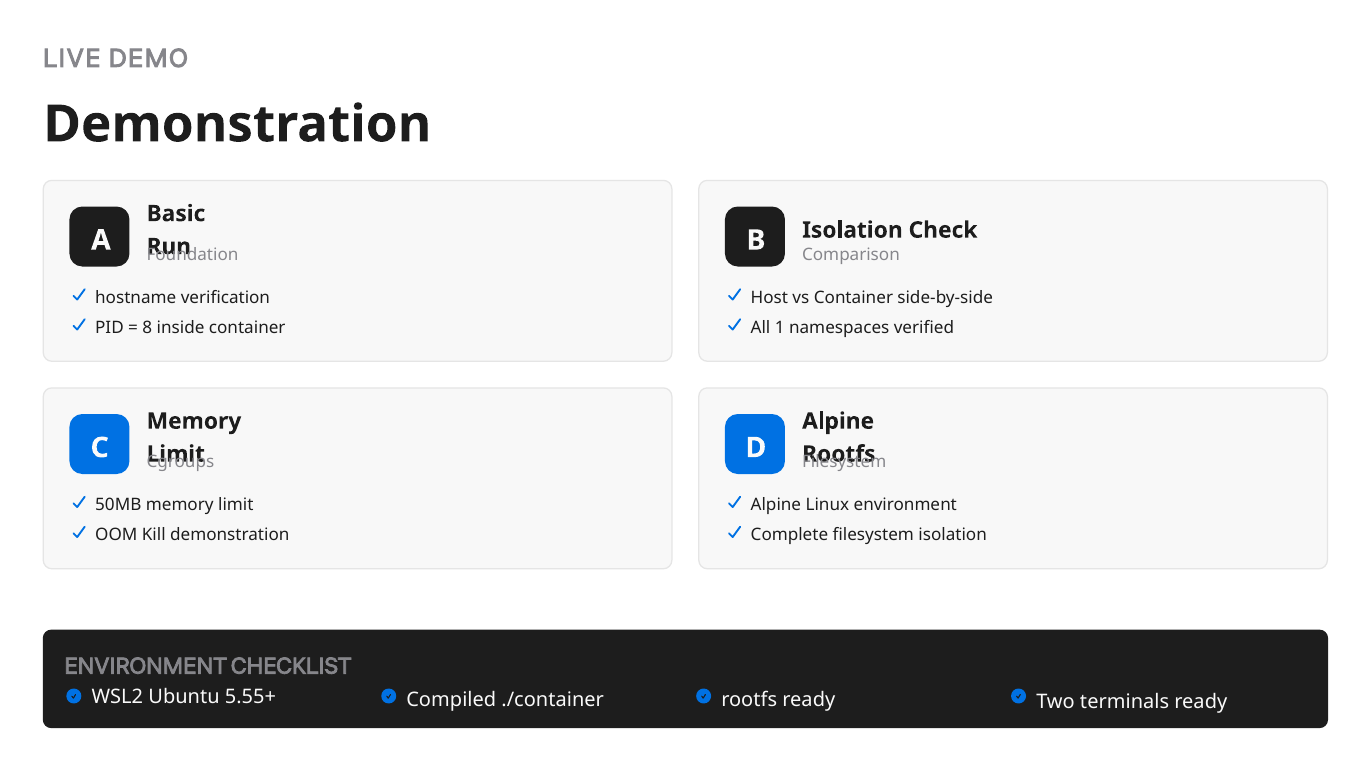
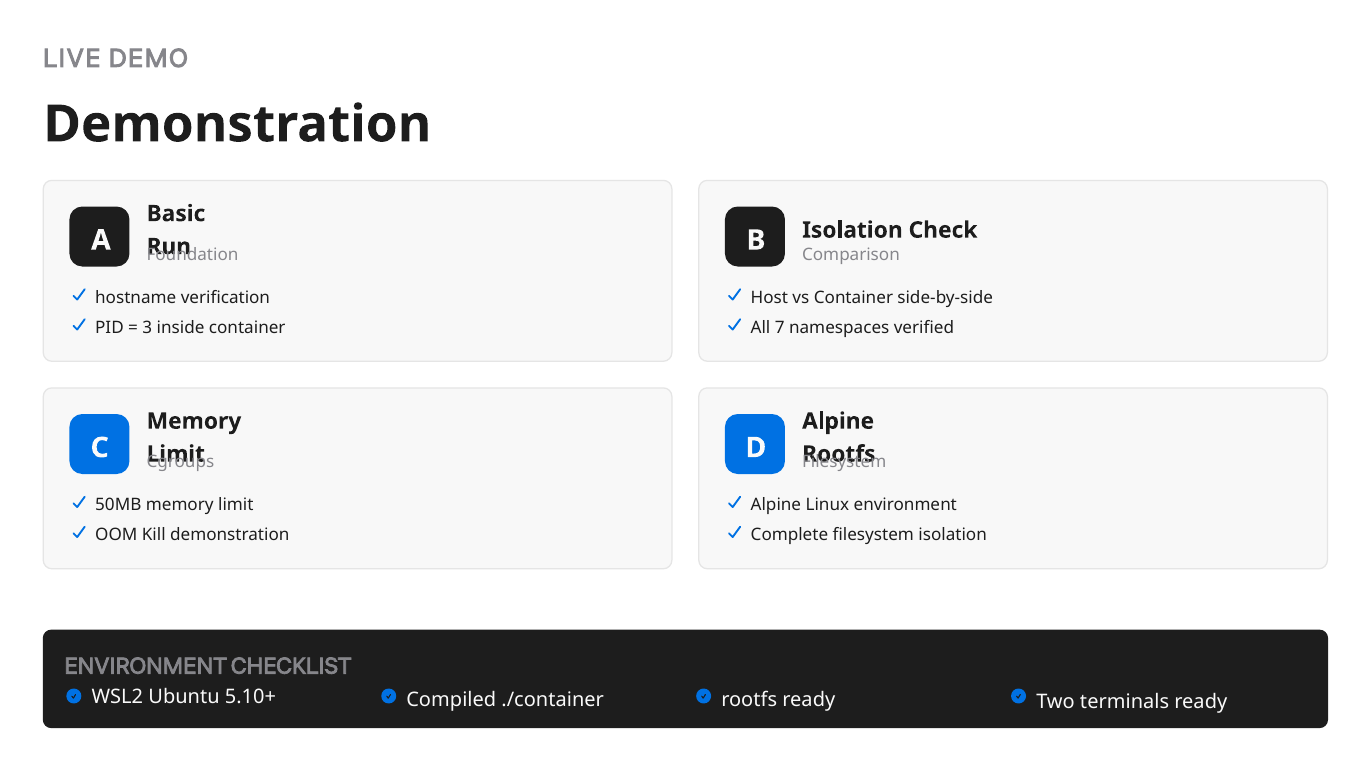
8: 8 -> 3
1: 1 -> 7
5.55+: 5.55+ -> 5.10+
